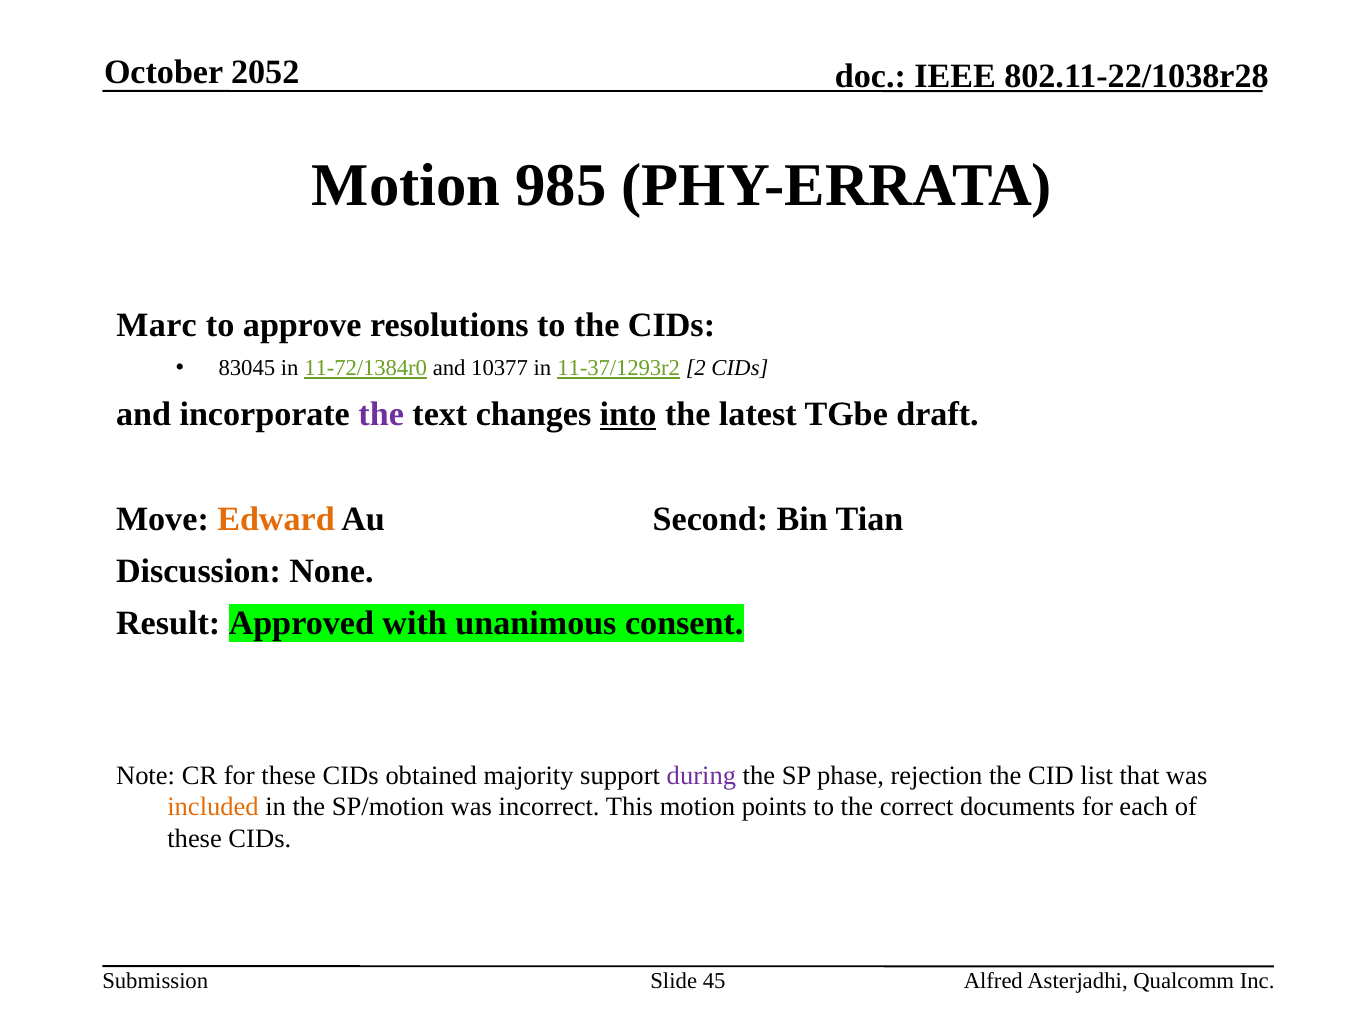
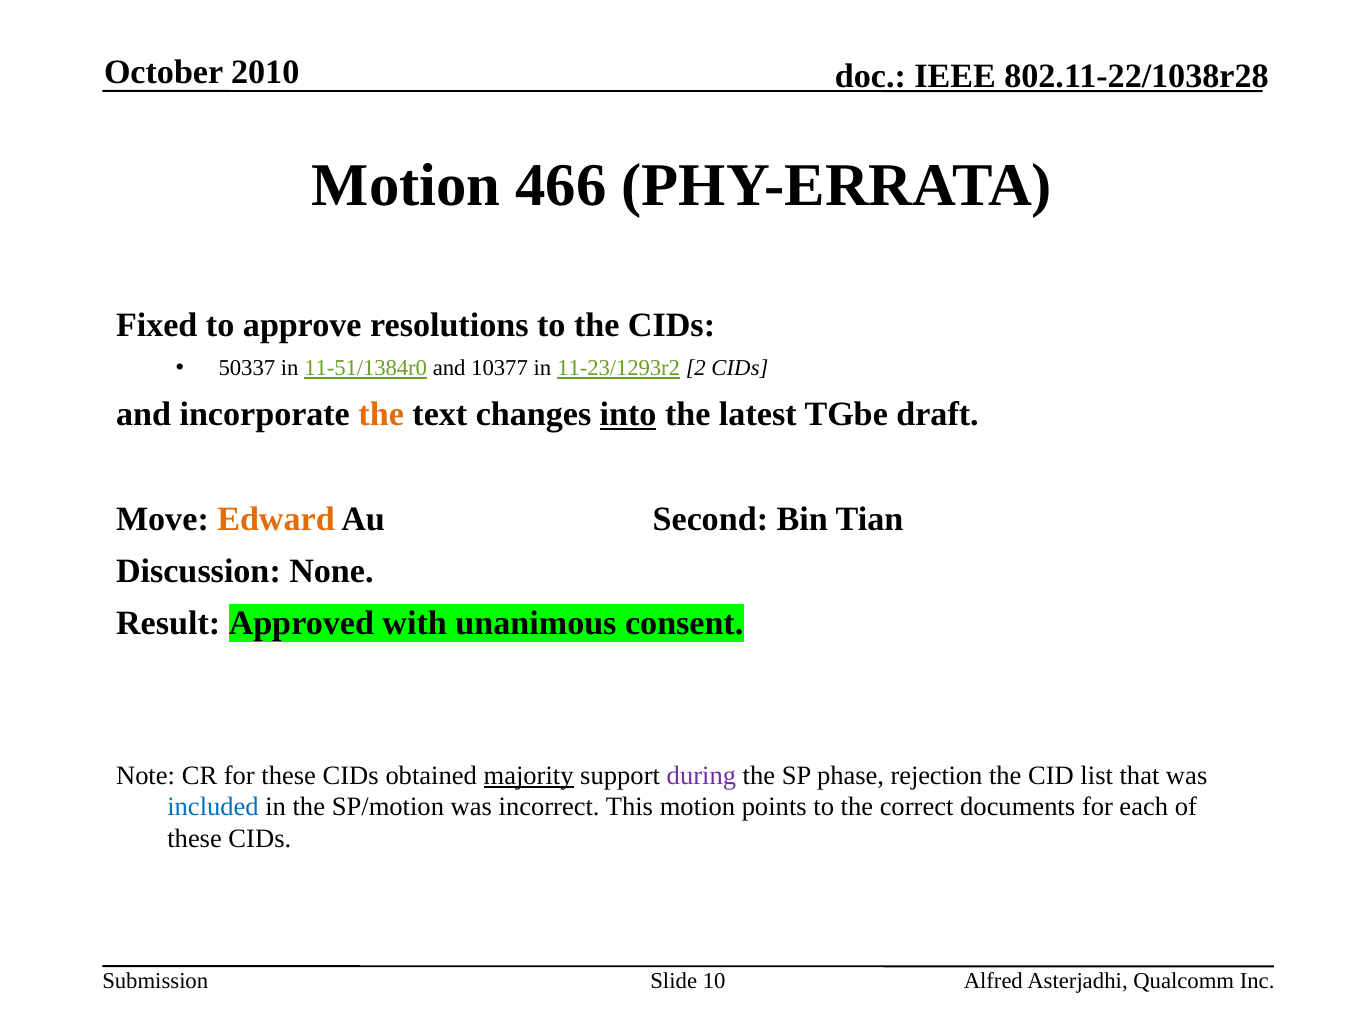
2052: 2052 -> 2010
985: 985 -> 466
Marc: Marc -> Fixed
83045: 83045 -> 50337
11-72/1384r0: 11-72/1384r0 -> 11-51/1384r0
11-37/1293r2: 11-37/1293r2 -> 11-23/1293r2
the at (381, 415) colour: purple -> orange
majority underline: none -> present
included colour: orange -> blue
45: 45 -> 10
